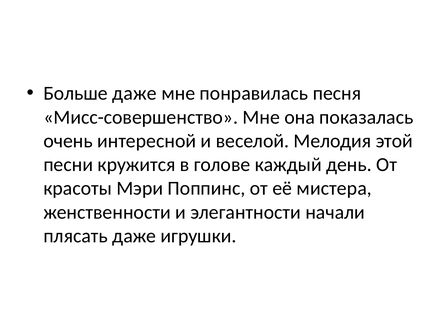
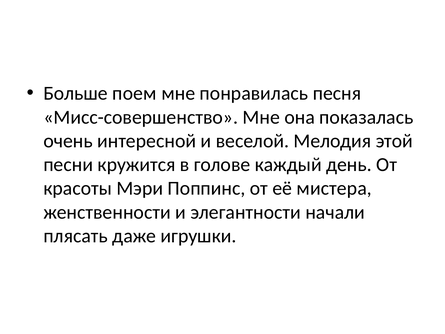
Больше даже: даже -> поем
